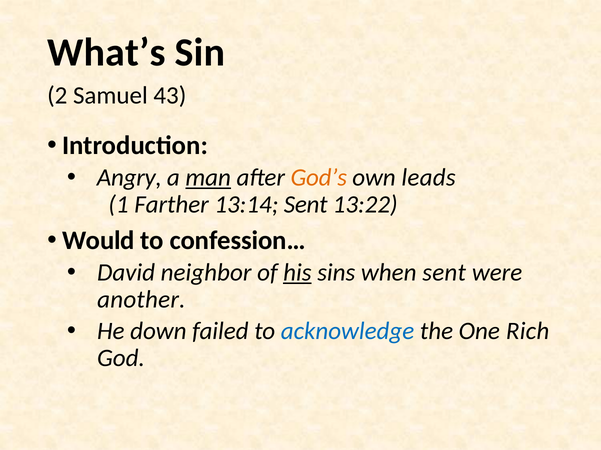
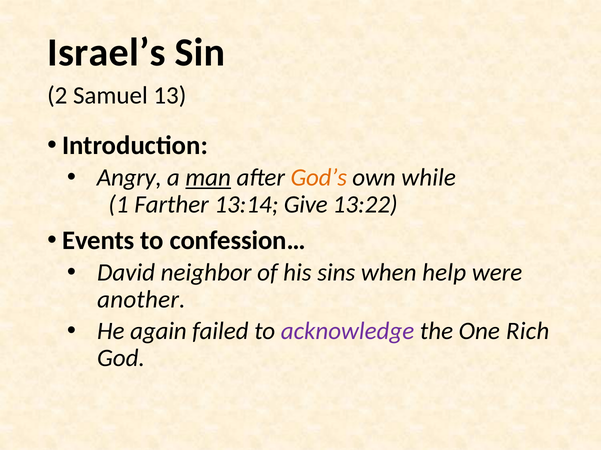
What’s: What’s -> Israel’s
43: 43 -> 13
leads: leads -> while
13:14 Sent: Sent -> Give
Would: Would -> Events
his underline: present -> none
when sent: sent -> help
down: down -> again
acknowledge colour: blue -> purple
